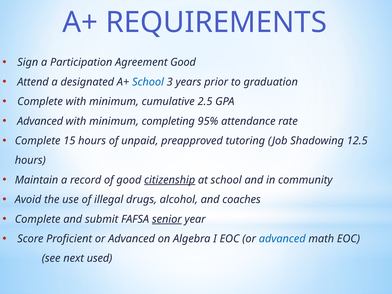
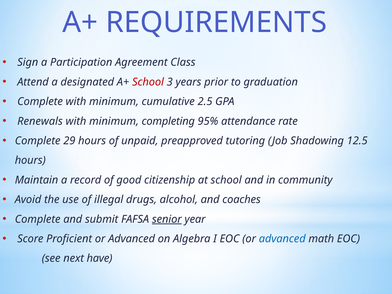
Agreement Good: Good -> Class
School at (148, 82) colour: blue -> red
Advanced at (40, 121): Advanced -> Renewals
15: 15 -> 29
citizenship underline: present -> none
used: used -> have
